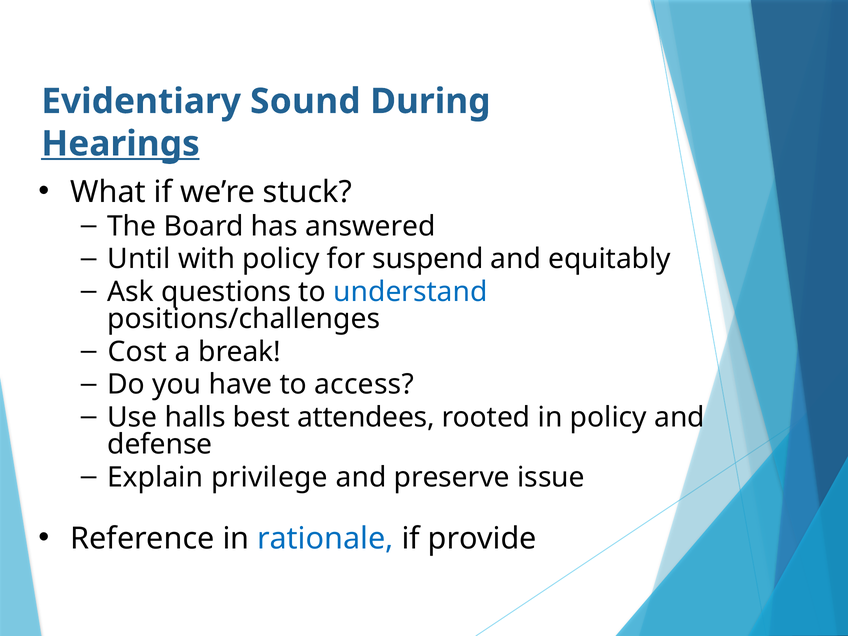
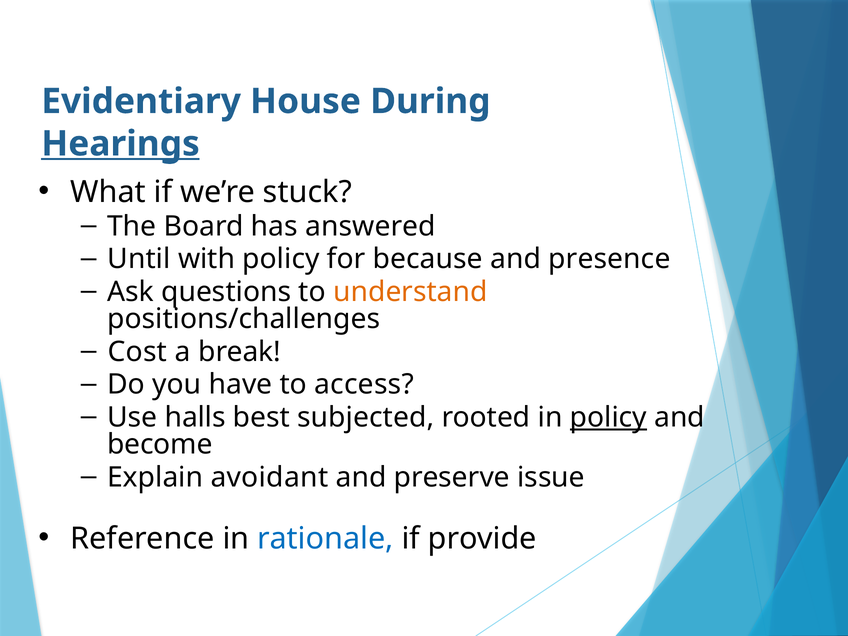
Sound: Sound -> House
suspend: suspend -> because
equitably: equitably -> presence
understand colour: blue -> orange
attendees: attendees -> subjected
policy at (608, 417) underline: none -> present
defense: defense -> become
privilege: privilege -> avoidant
